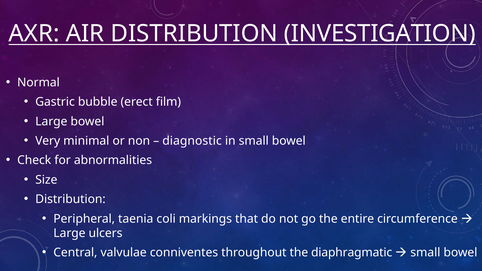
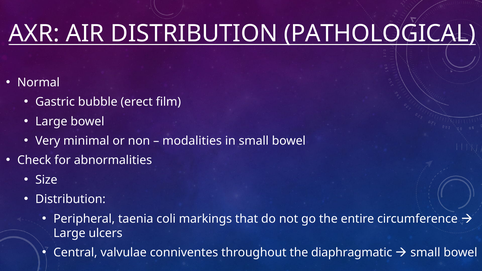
INVESTIGATION: INVESTIGATION -> PATHOLOGICAL
diagnostic: diagnostic -> modalities
